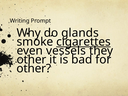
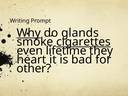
Why underline: none -> present
vessels: vessels -> lifetime
other at (31, 60): other -> heart
